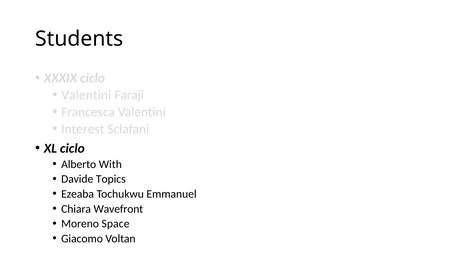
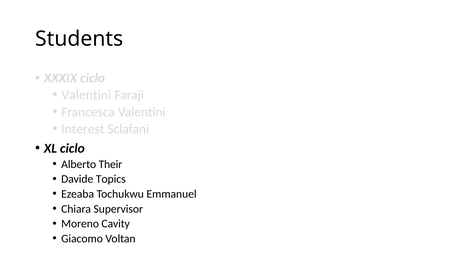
With: With -> Their
Wavefront: Wavefront -> Supervisor
Space: Space -> Cavity
